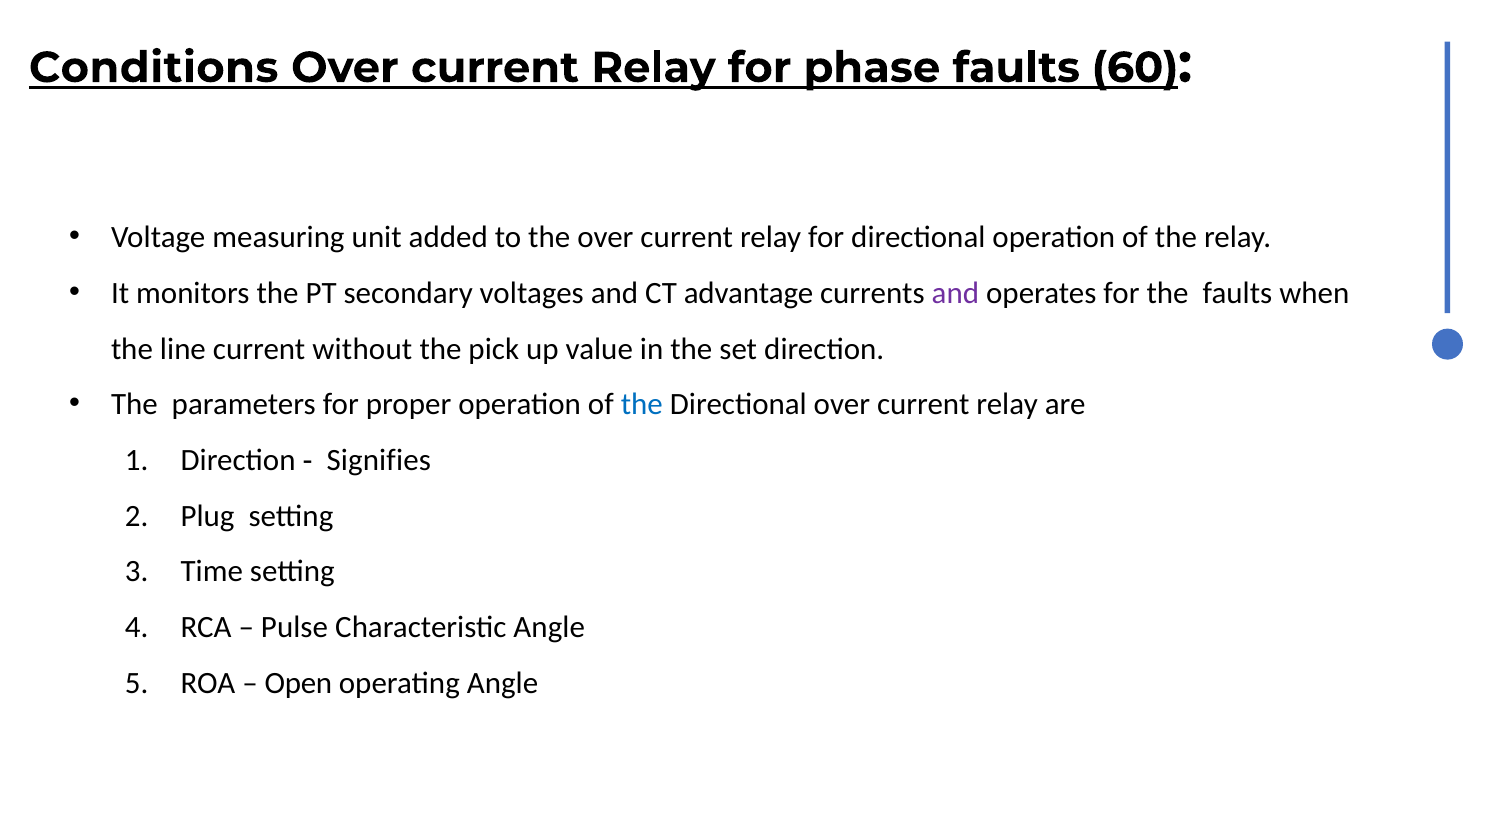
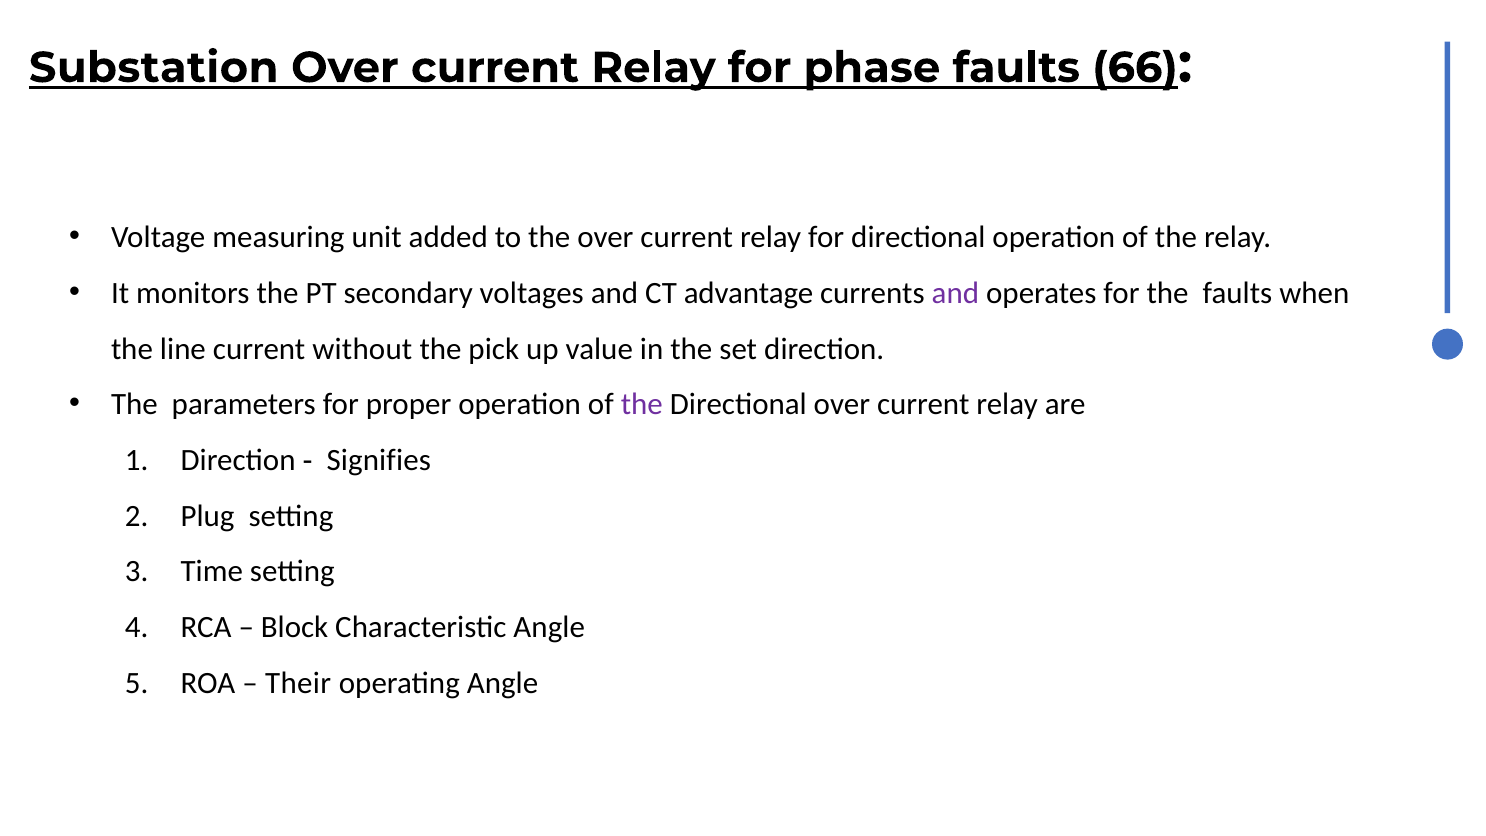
Conditions: Conditions -> Substation
60: 60 -> 66
the at (642, 404) colour: blue -> purple
Pulse: Pulse -> Block
Open: Open -> Their
